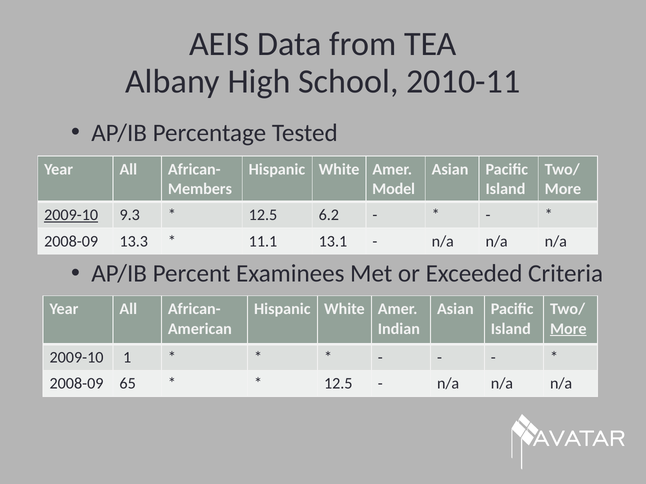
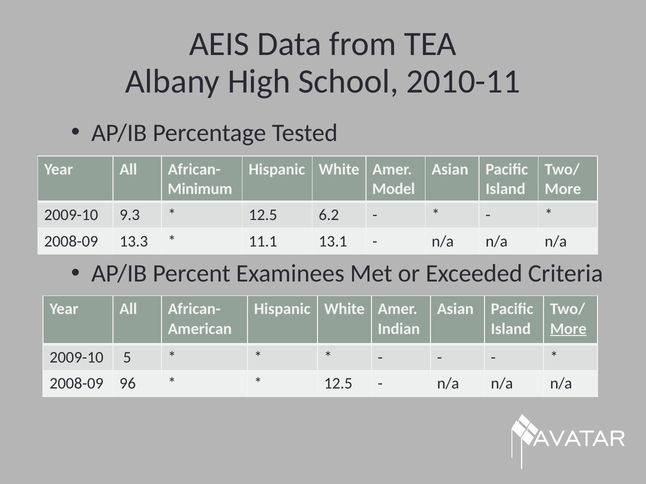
Members: Members -> Minimum
2009-10 at (71, 215) underline: present -> none
1: 1 -> 5
65: 65 -> 96
